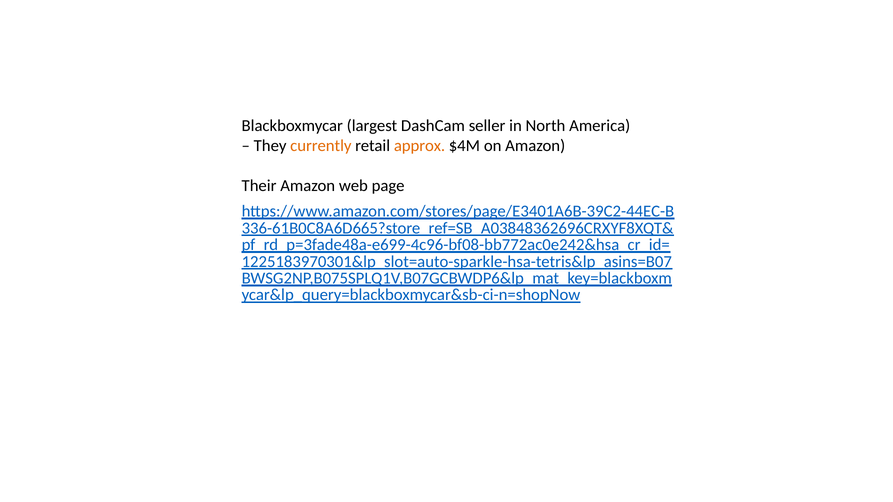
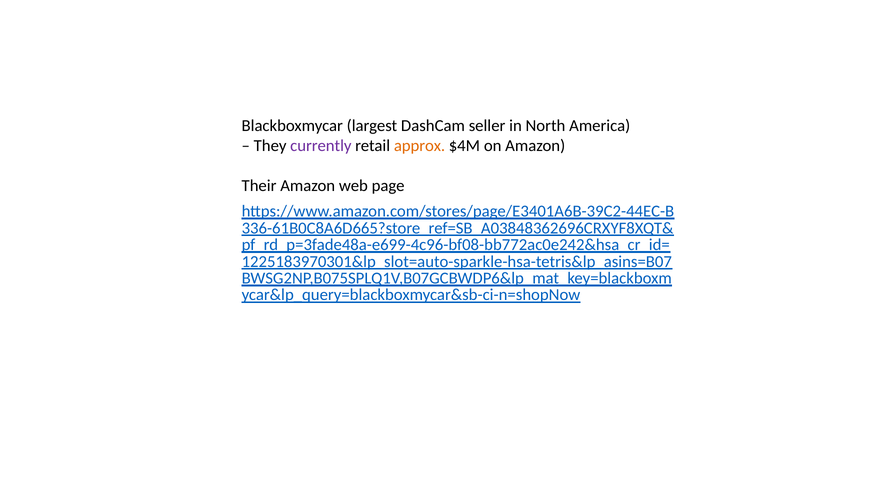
currently colour: orange -> purple
